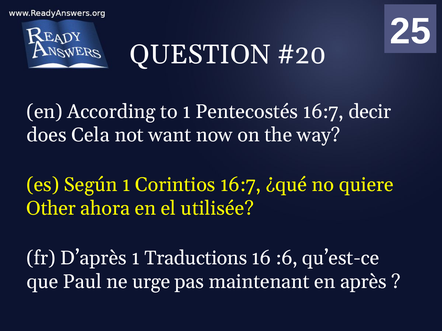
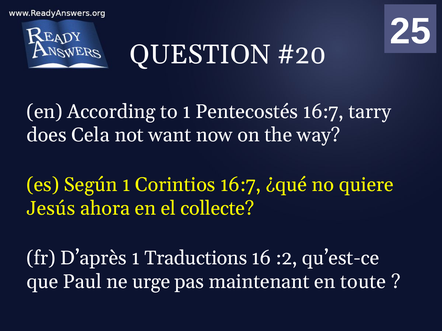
decir: decir -> tarry
Other: Other -> Jesús
utilisée: utilisée -> collecte
:6: :6 -> :2
après: après -> toute
